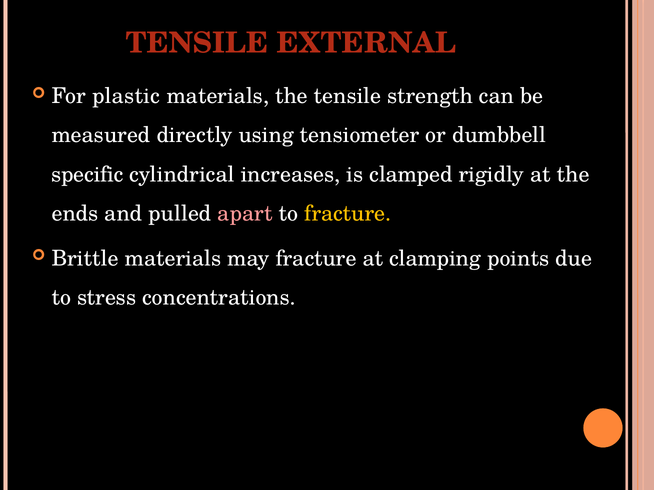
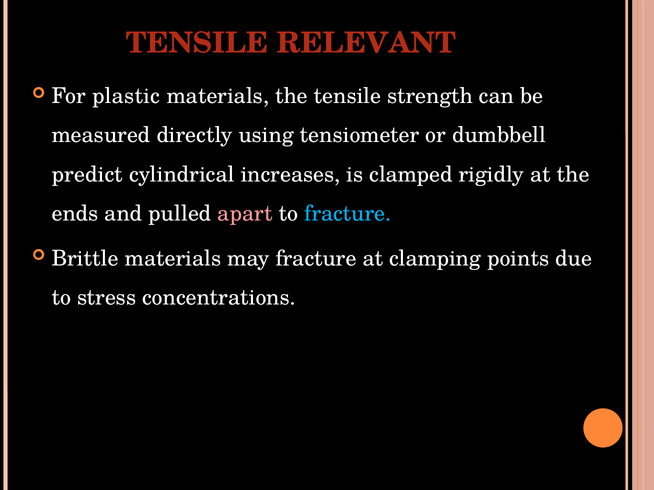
EXTERNAL: EXTERNAL -> RELEVANT
specific: specific -> predict
fracture at (348, 214) colour: yellow -> light blue
